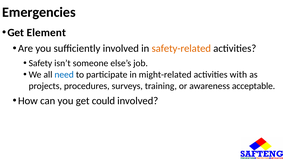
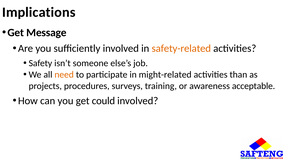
Emergencies: Emergencies -> Implications
Element: Element -> Message
need colour: blue -> orange
with: with -> than
